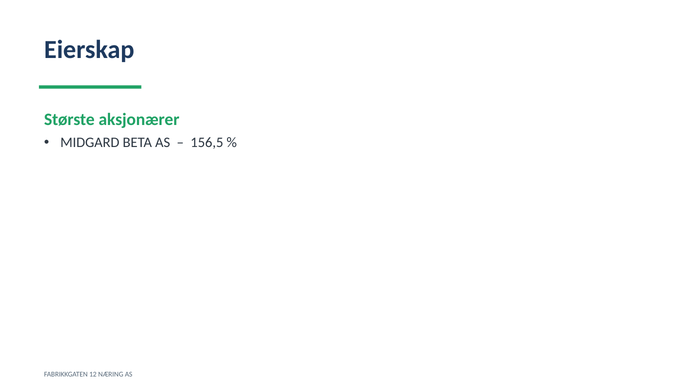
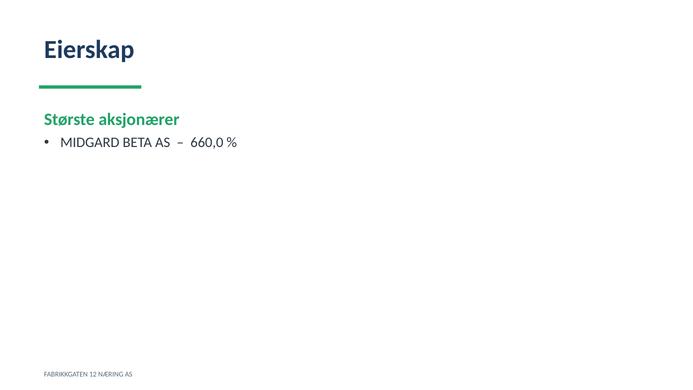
156,5: 156,5 -> 660,0
